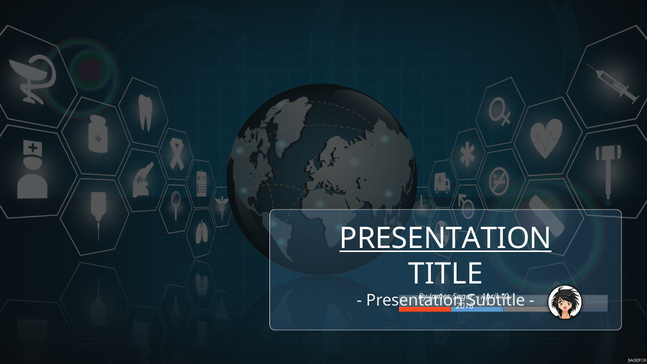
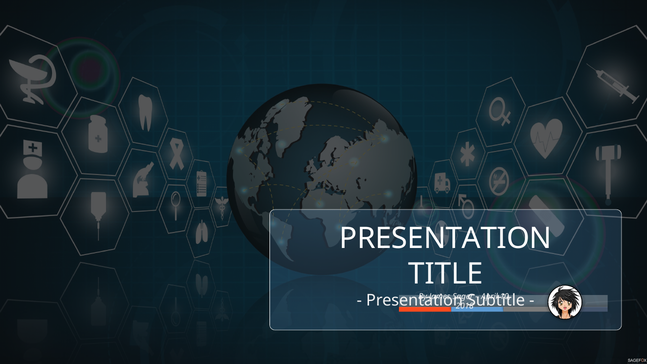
PRESENTATION at (446, 238) underline: present -> none
